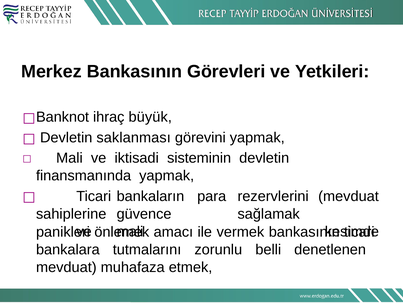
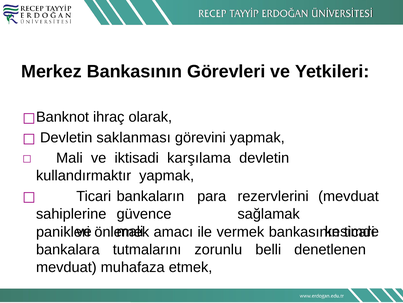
büyük: büyük -> olarak
sisteminin: sisteminin -> karşılama
finansmanında: finansmanında -> kullandırmaktır
